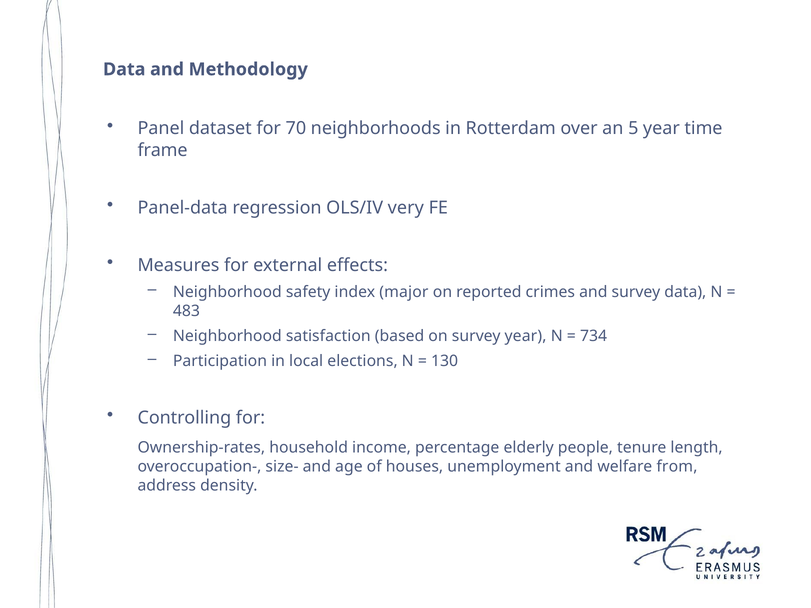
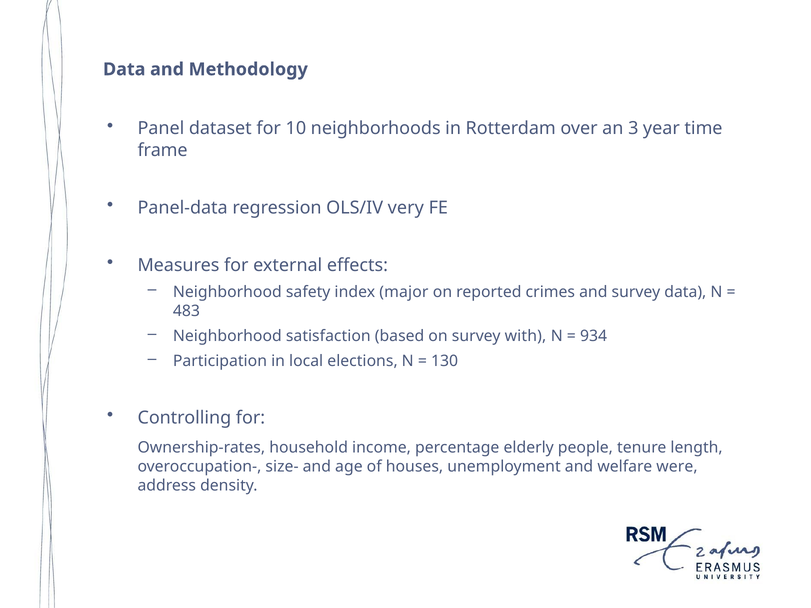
70: 70 -> 10
5: 5 -> 3
survey year: year -> with
734: 734 -> 934
from: from -> were
